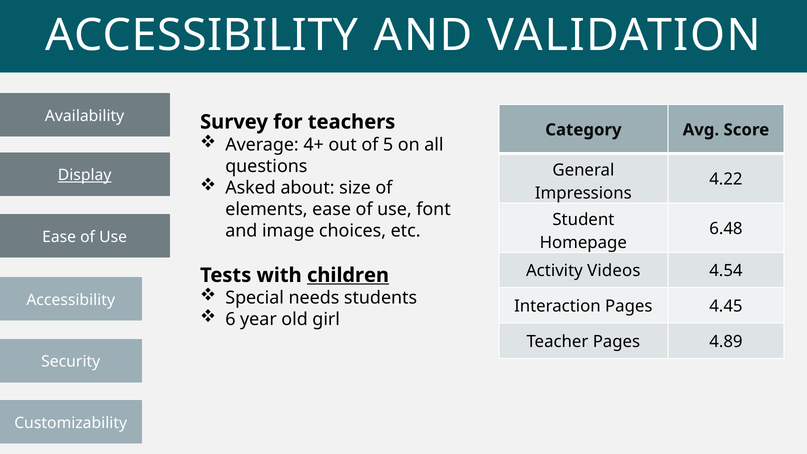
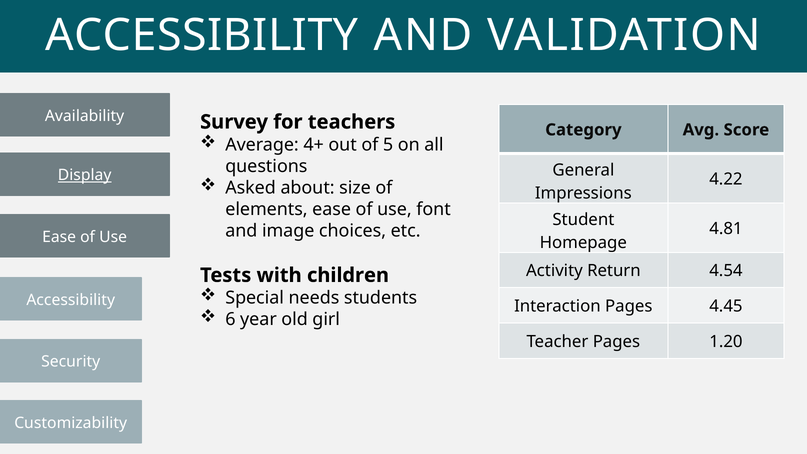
6.48: 6.48 -> 4.81
Videos: Videos -> Return
children underline: present -> none
4.89: 4.89 -> 1.20
